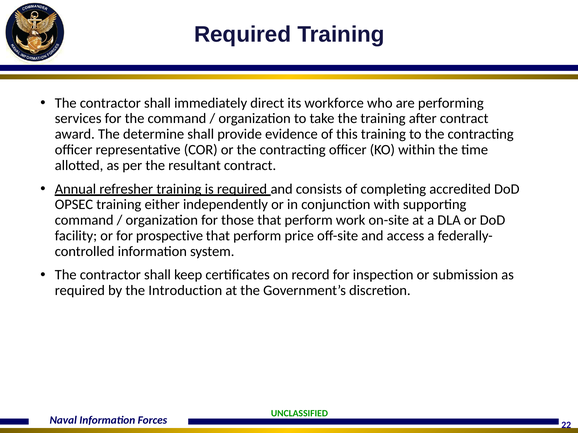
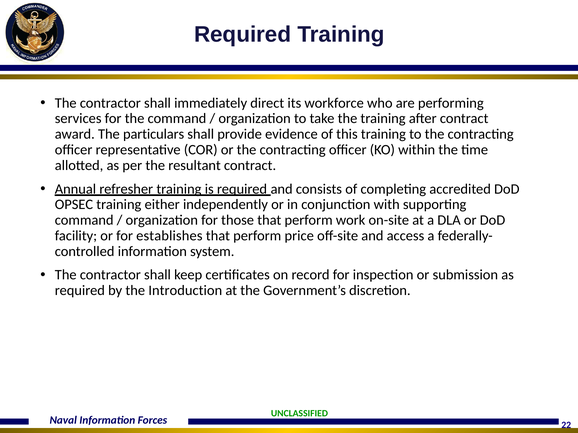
determine: determine -> particulars
prospective: prospective -> establishes
